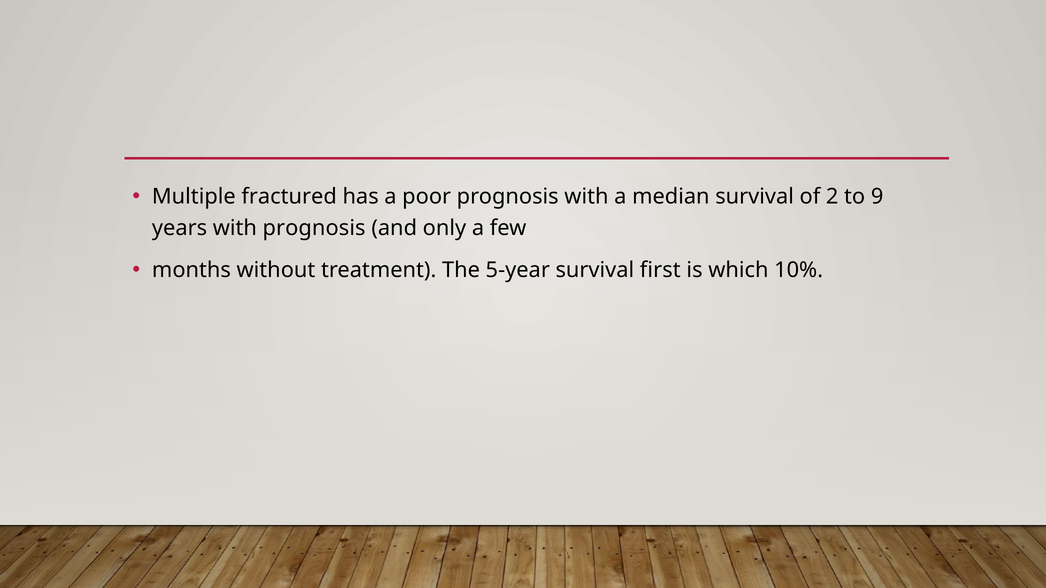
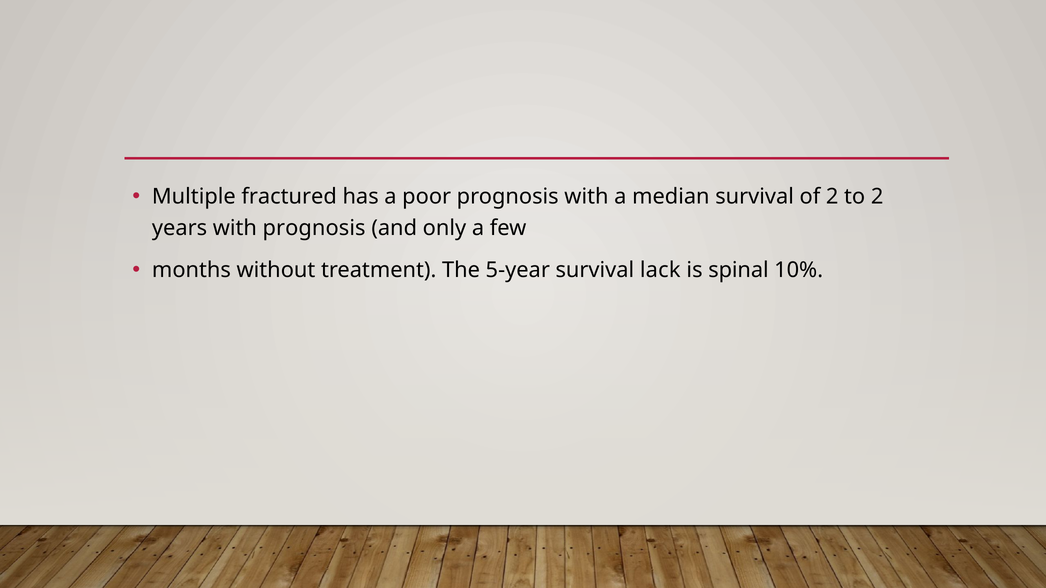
to 9: 9 -> 2
first: first -> lack
which: which -> spinal
